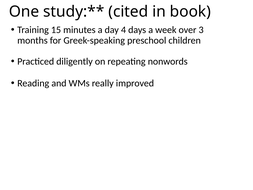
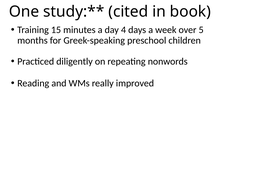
3: 3 -> 5
